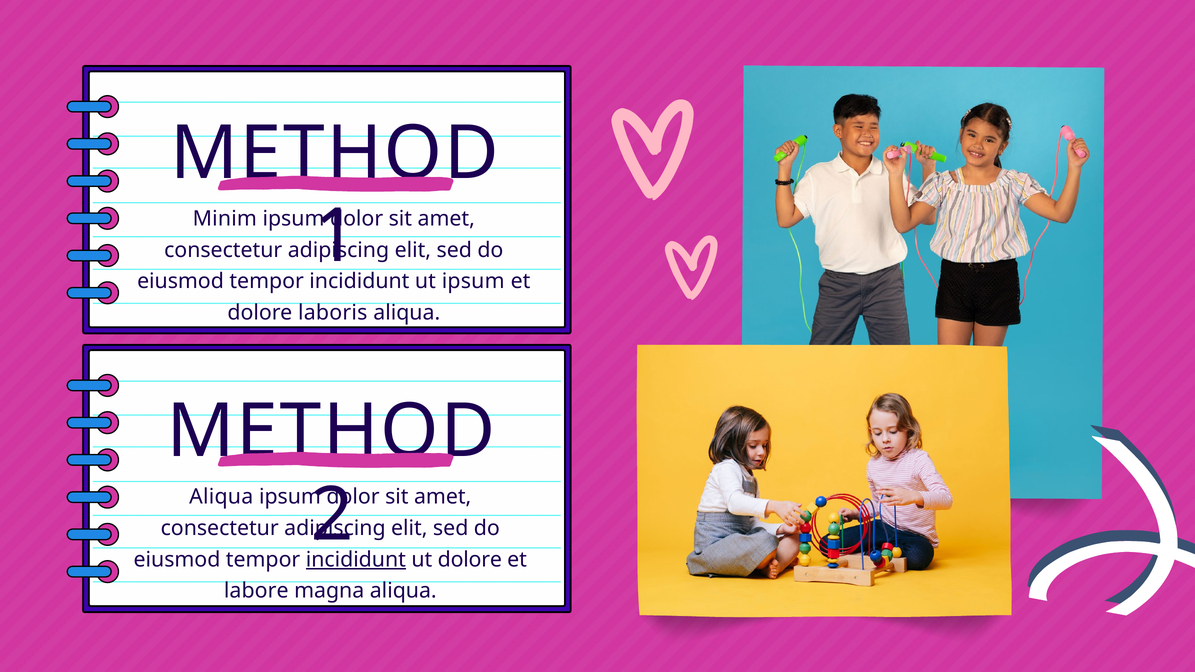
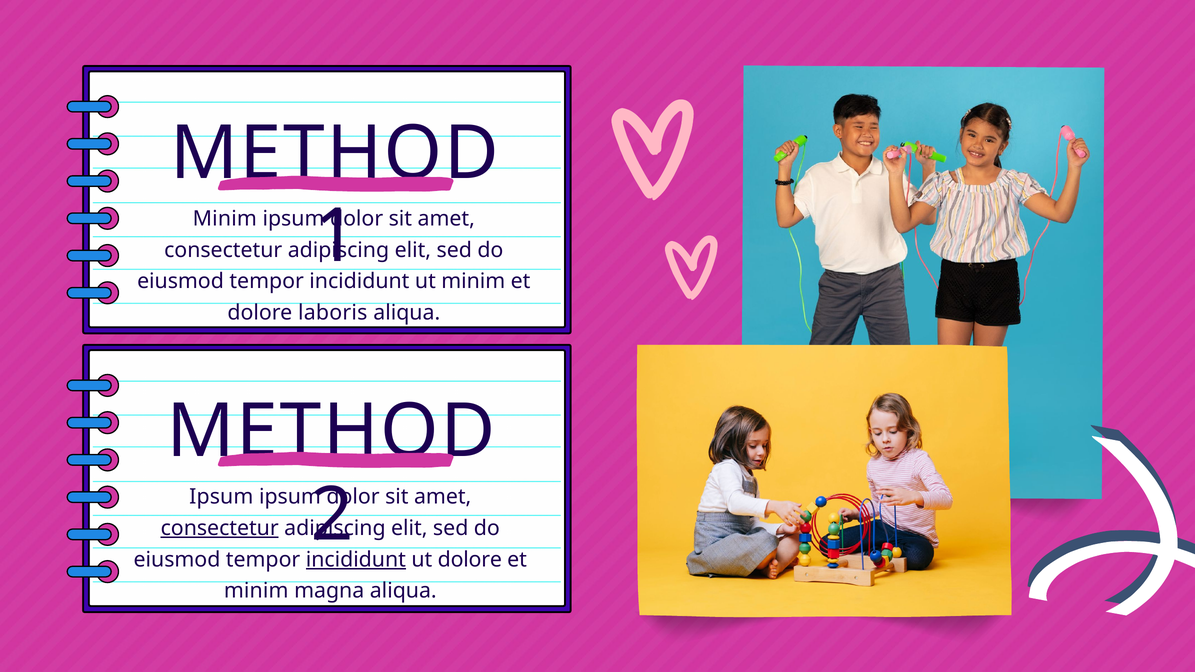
ut ipsum: ipsum -> minim
Aliqua at (221, 497): Aliqua -> Ipsum
consectetur at (220, 528) underline: none -> present
labore at (256, 591): labore -> minim
